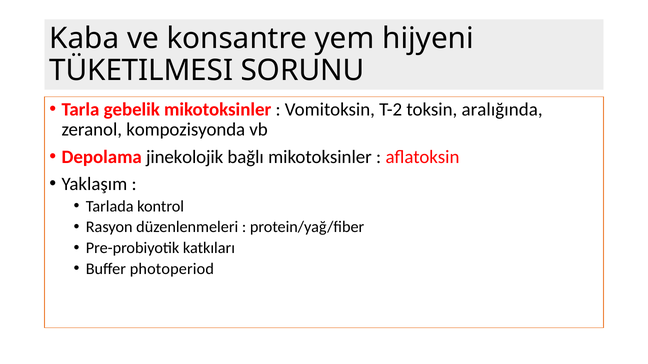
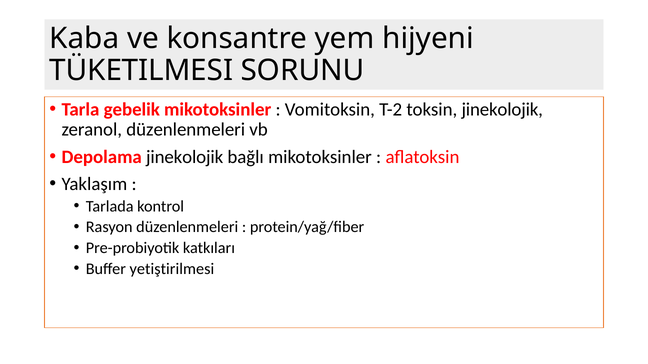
toksin aralığında: aralığında -> jinekolojik
zeranol kompozisyonda: kompozisyonda -> düzenlenmeleri
photoperiod: photoperiod -> yetiştirilmesi
